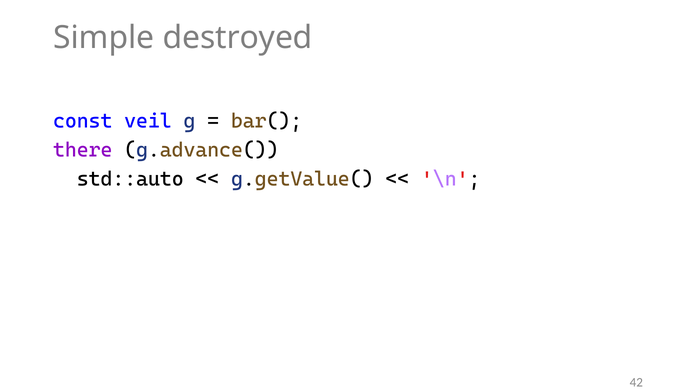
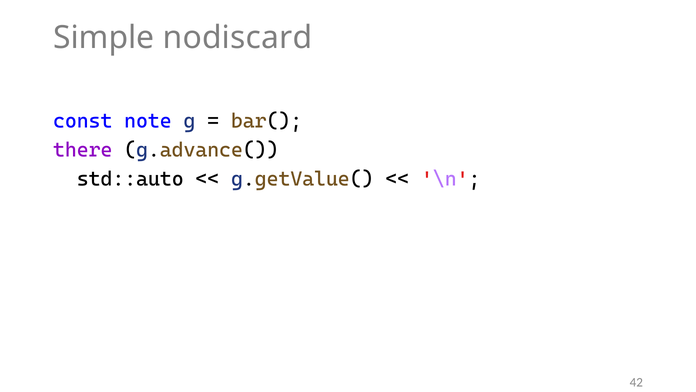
destroyed: destroyed -> nodiscard
veil: veil -> note
